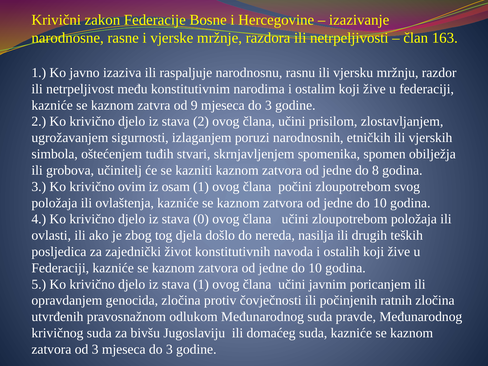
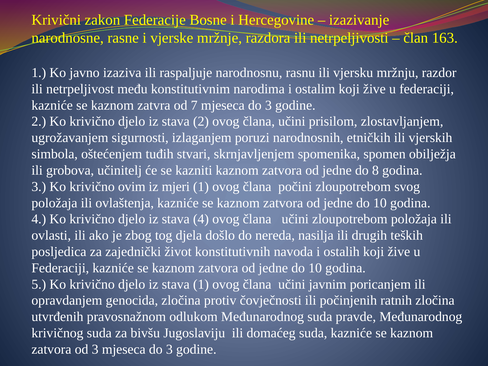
9: 9 -> 7
osam: osam -> mjeri
stava 0: 0 -> 4
